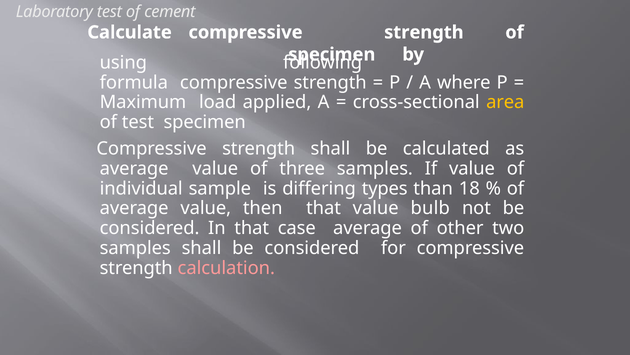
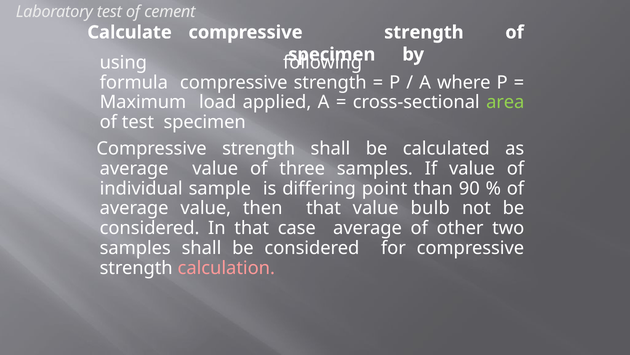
area colour: yellow -> light green
types: types -> point
18: 18 -> 90
